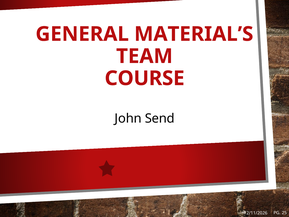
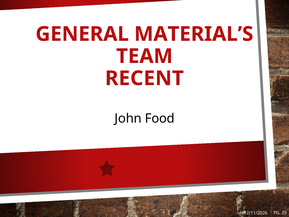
COURSE: COURSE -> RECENT
Send: Send -> Food
